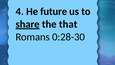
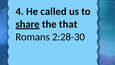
future: future -> called
0:28-30: 0:28-30 -> 2:28-30
